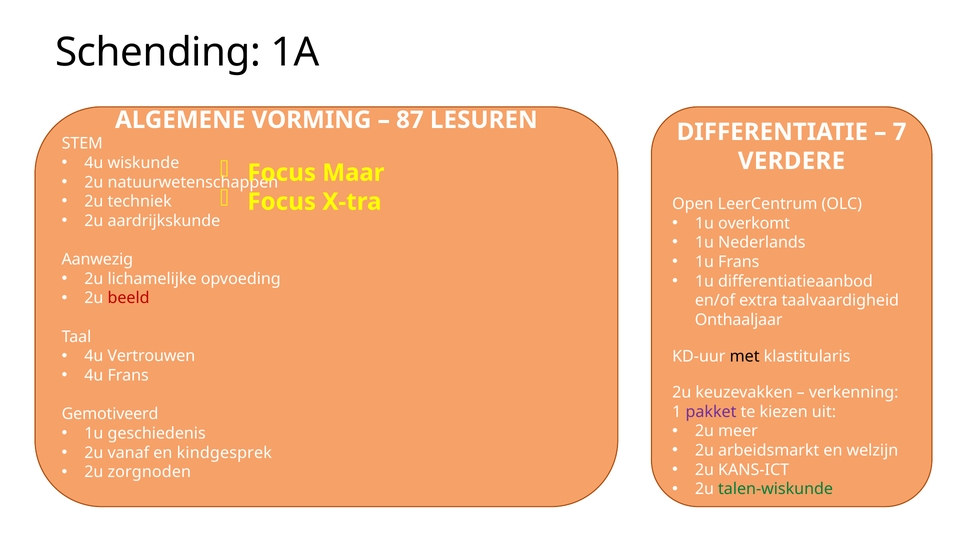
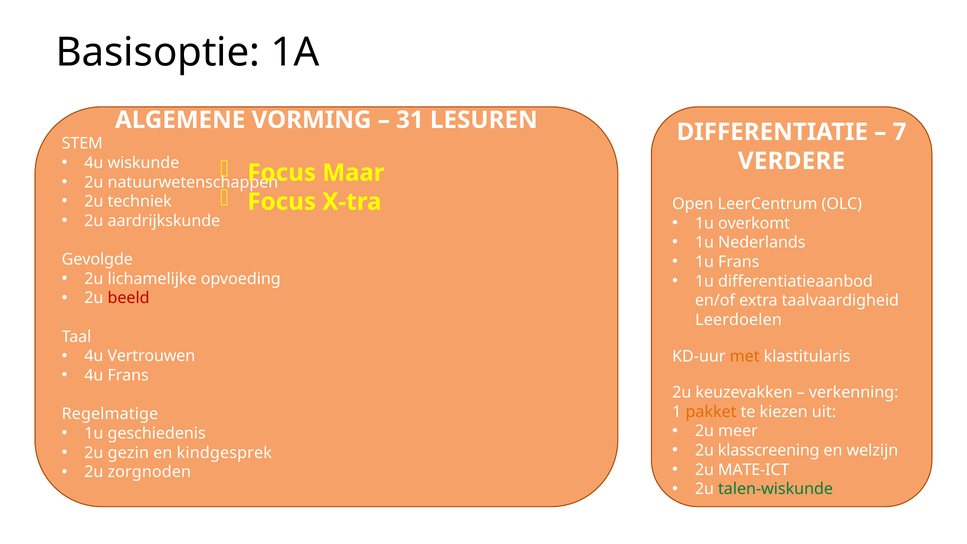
Schending: Schending -> Basisoptie
87: 87 -> 31
Aanwezig: Aanwezig -> Gevolgde
Onthaaljaar: Onthaaljaar -> Leerdoelen
met colour: black -> orange
pakket colour: purple -> orange
Gemotiveerd: Gemotiveerd -> Regelmatige
arbeidsmarkt: arbeidsmarkt -> klasscreening
vanaf: vanaf -> gezin
KANS-ICT: KANS-ICT -> MATE-ICT
